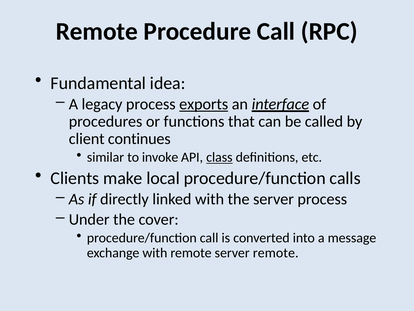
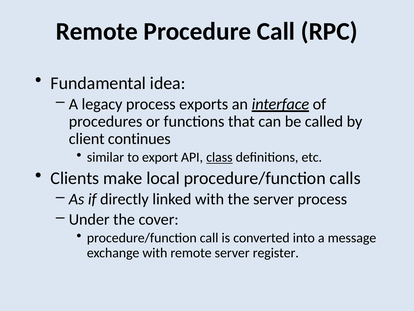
exports underline: present -> none
invoke: invoke -> export
server remote: remote -> register
